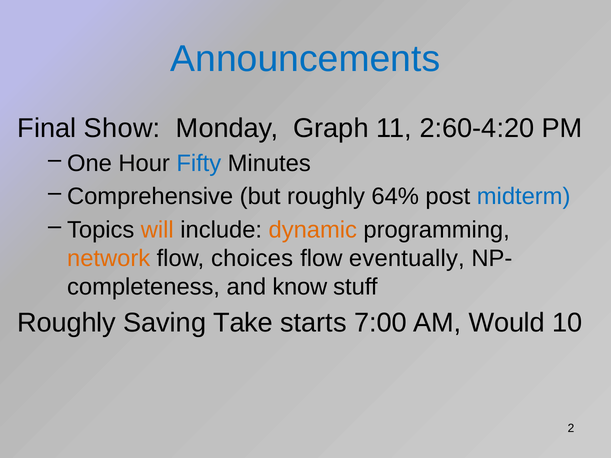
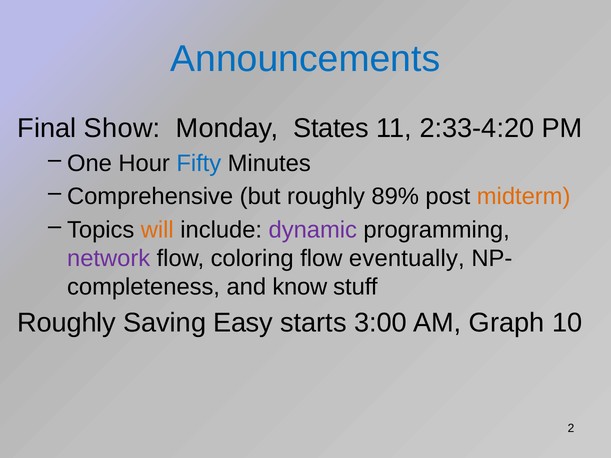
Graph: Graph -> States
2:60-4:20: 2:60-4:20 -> 2:33-4:20
64%: 64% -> 89%
midterm colour: blue -> orange
dynamic colour: orange -> purple
network colour: orange -> purple
choices: choices -> coloring
Take: Take -> Easy
7:00: 7:00 -> 3:00
Would: Would -> Graph
